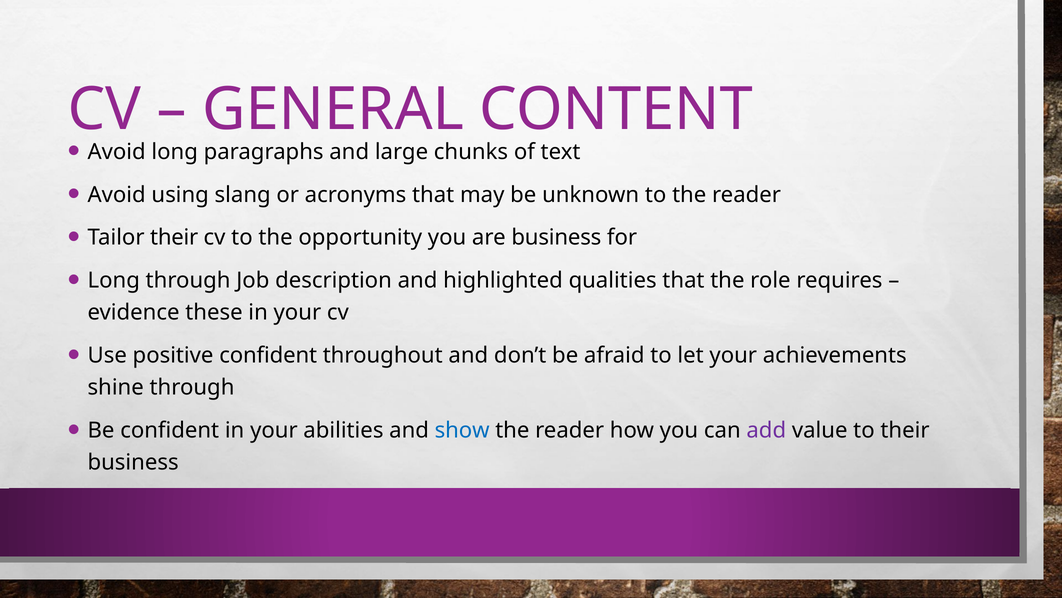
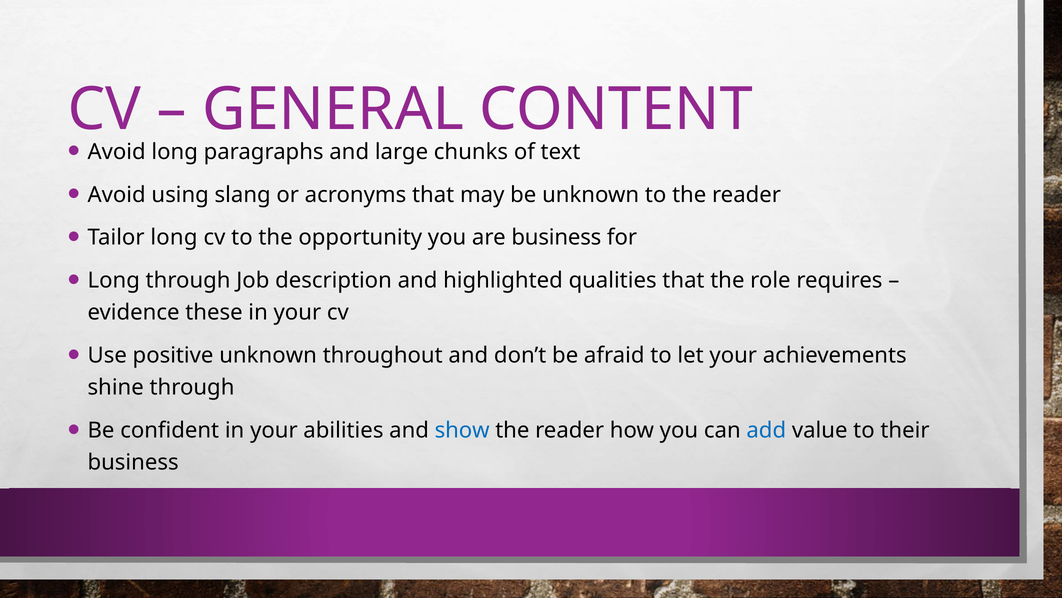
Tailor their: their -> long
positive confident: confident -> unknown
add colour: purple -> blue
